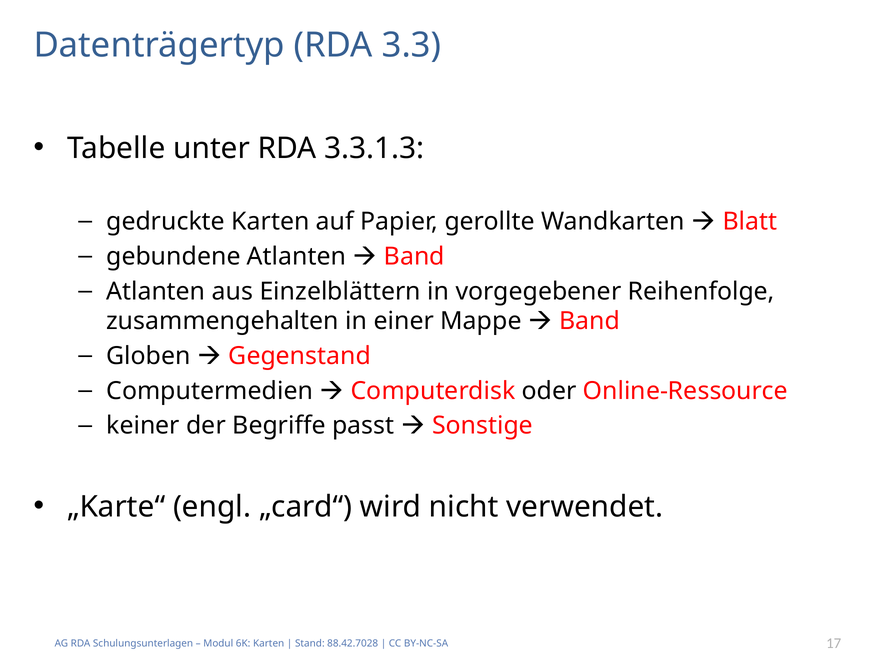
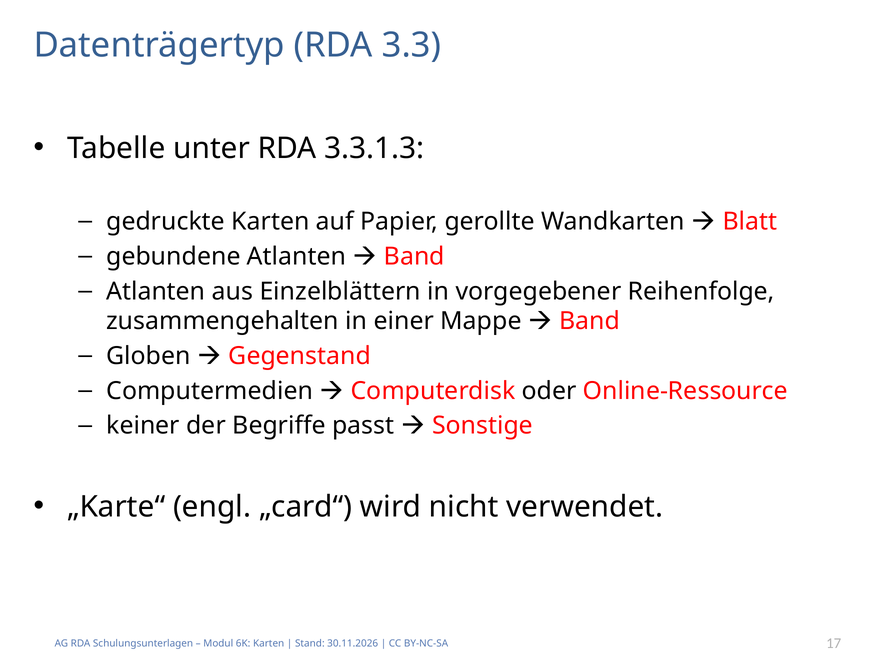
88.42.7028: 88.42.7028 -> 30.11.2026
